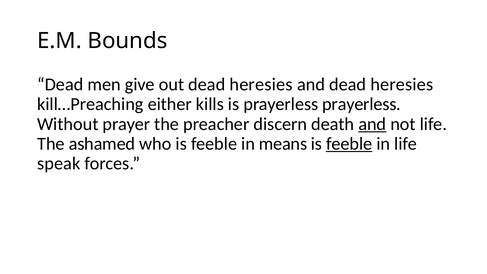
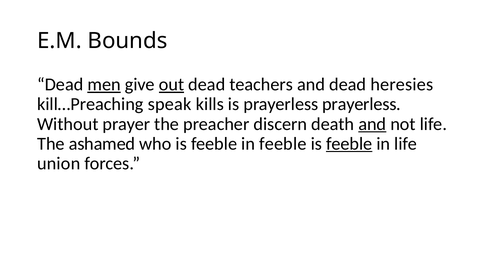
men underline: none -> present
out underline: none -> present
heresies at (261, 84): heresies -> teachers
either: either -> speak
in means: means -> feeble
speak: speak -> union
